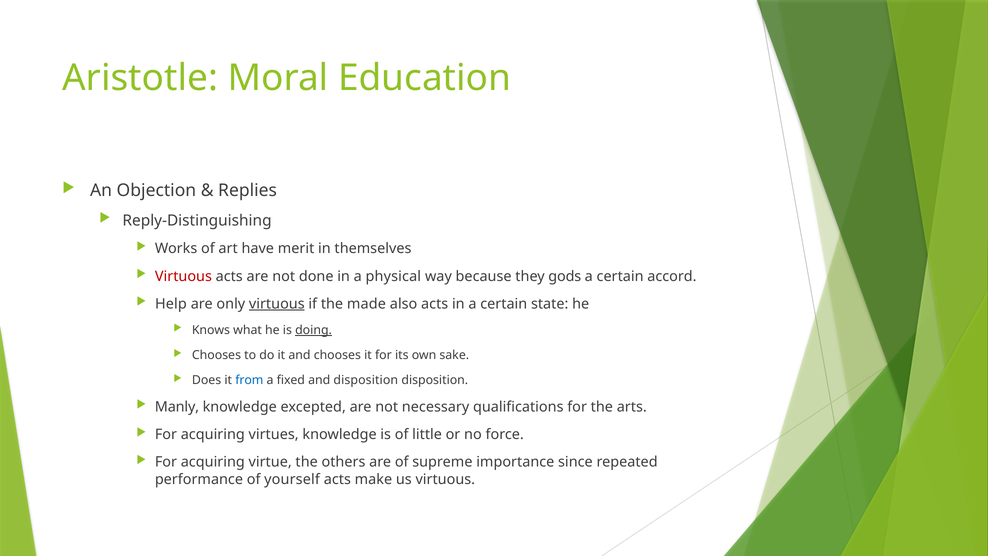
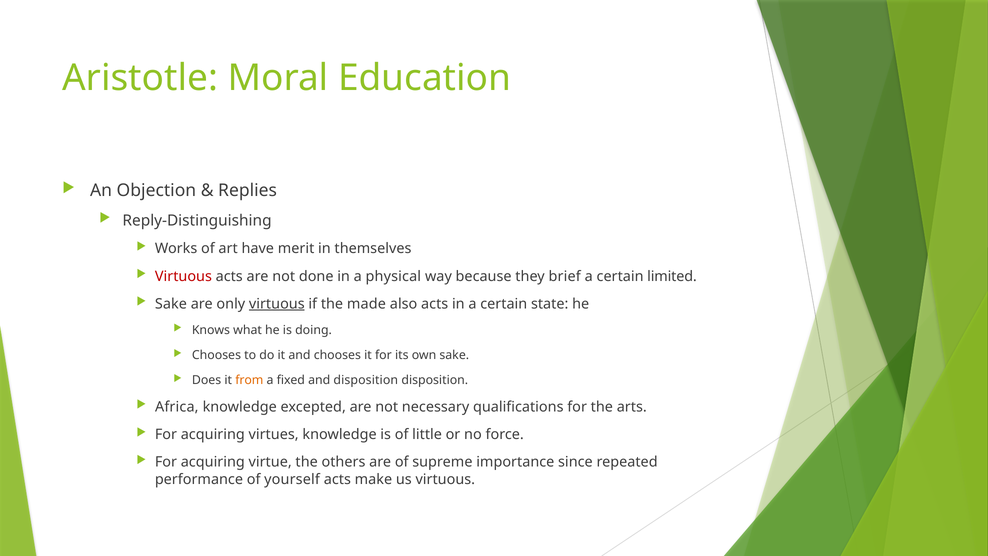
gods: gods -> brief
accord: accord -> limited
Help at (171, 304): Help -> Sake
doing underline: present -> none
from colour: blue -> orange
Manly: Manly -> Africa
